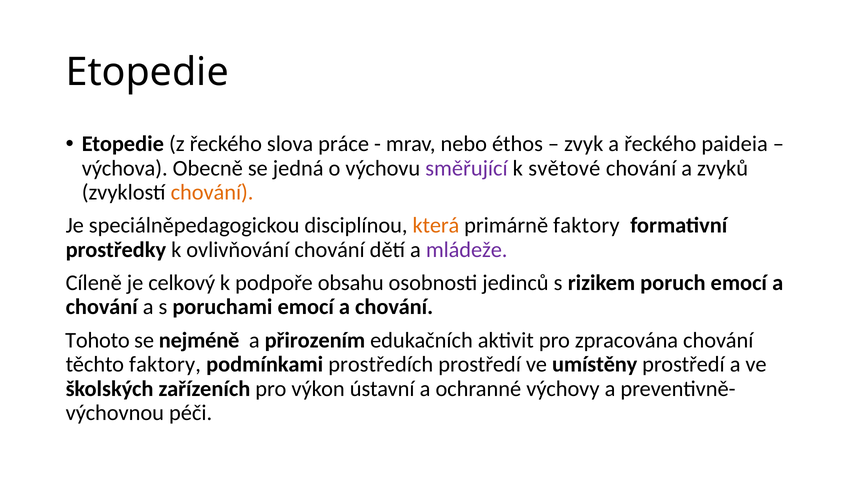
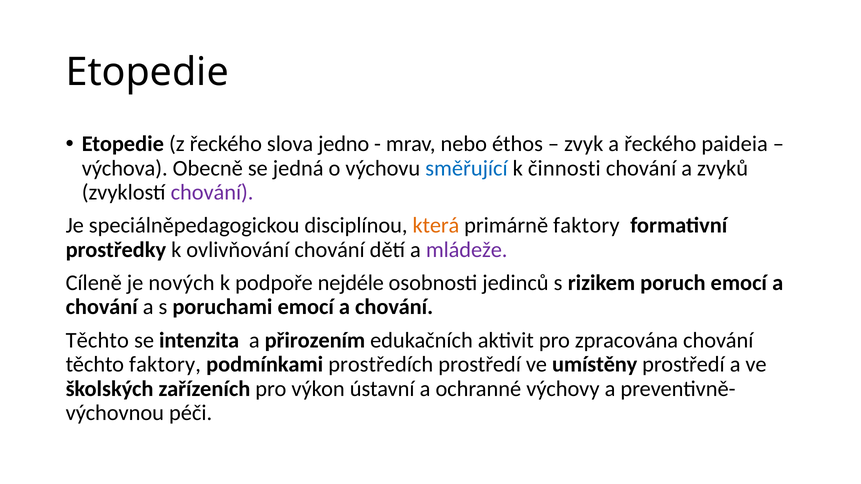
práce: práce -> jedno
směřující colour: purple -> blue
světové: světové -> činnosti
chování at (212, 193) colour: orange -> purple
celkový: celkový -> nových
obsahu: obsahu -> nejdéle
Tohoto at (97, 340): Tohoto -> Těchto
nejméně: nejméně -> intenzita
